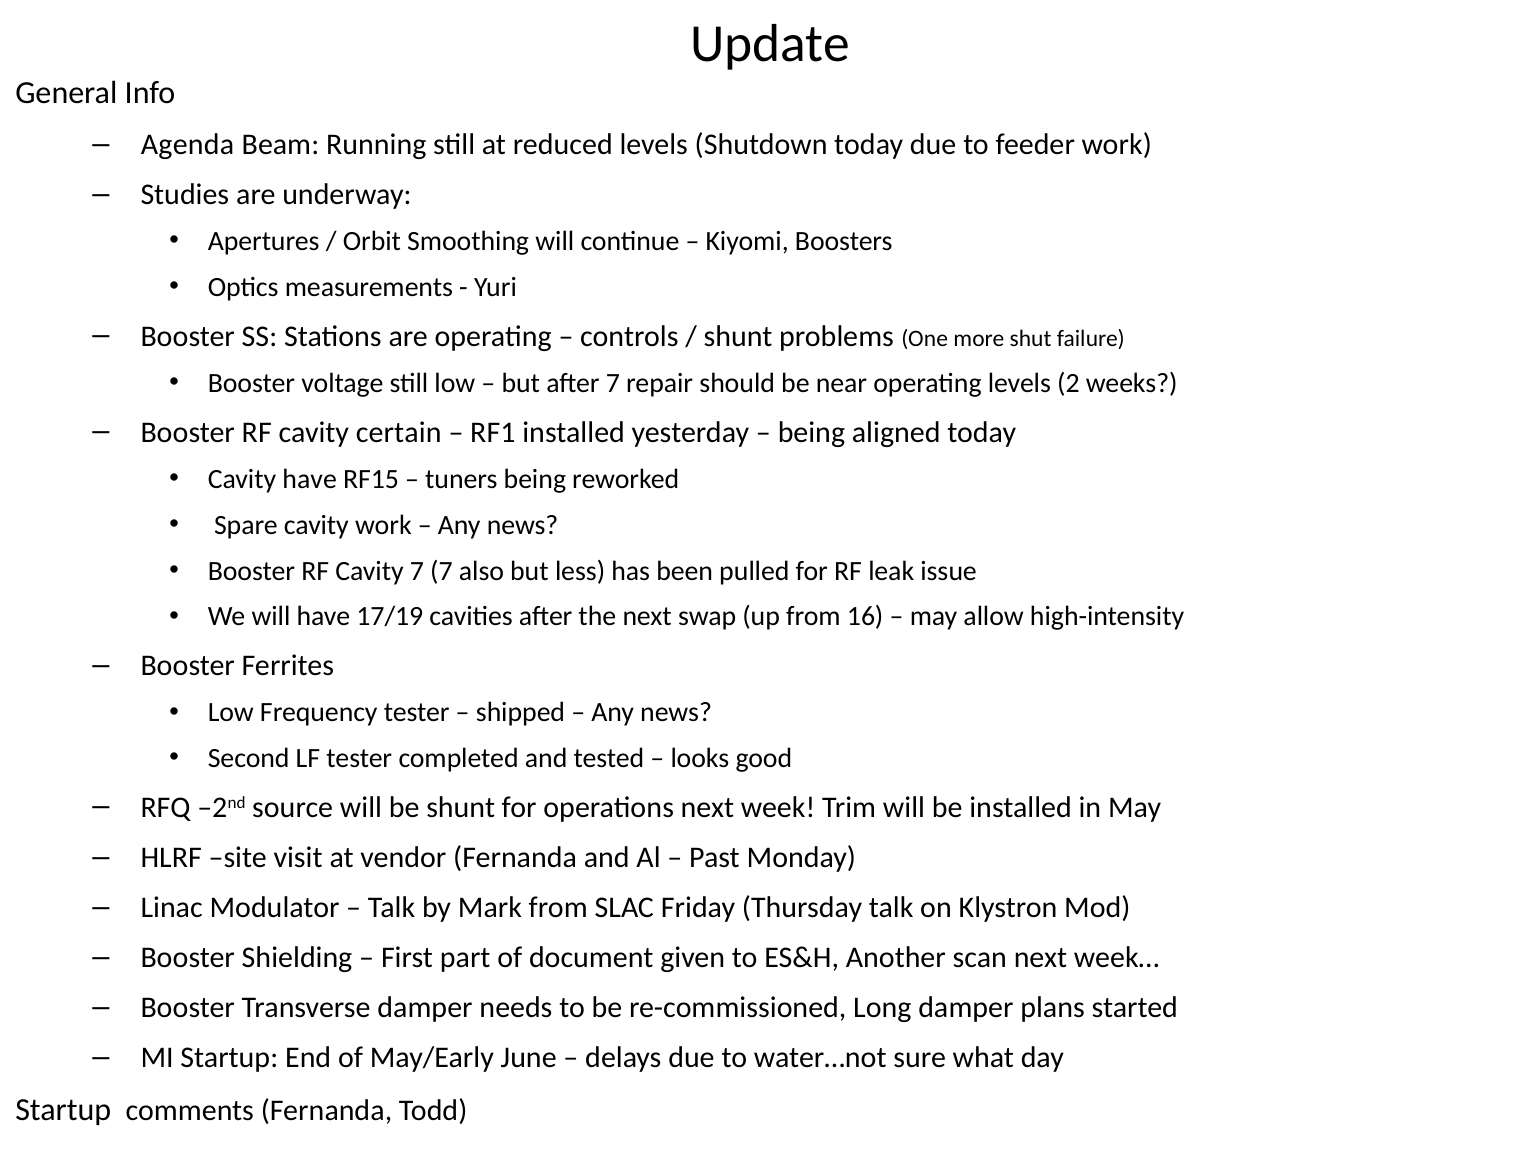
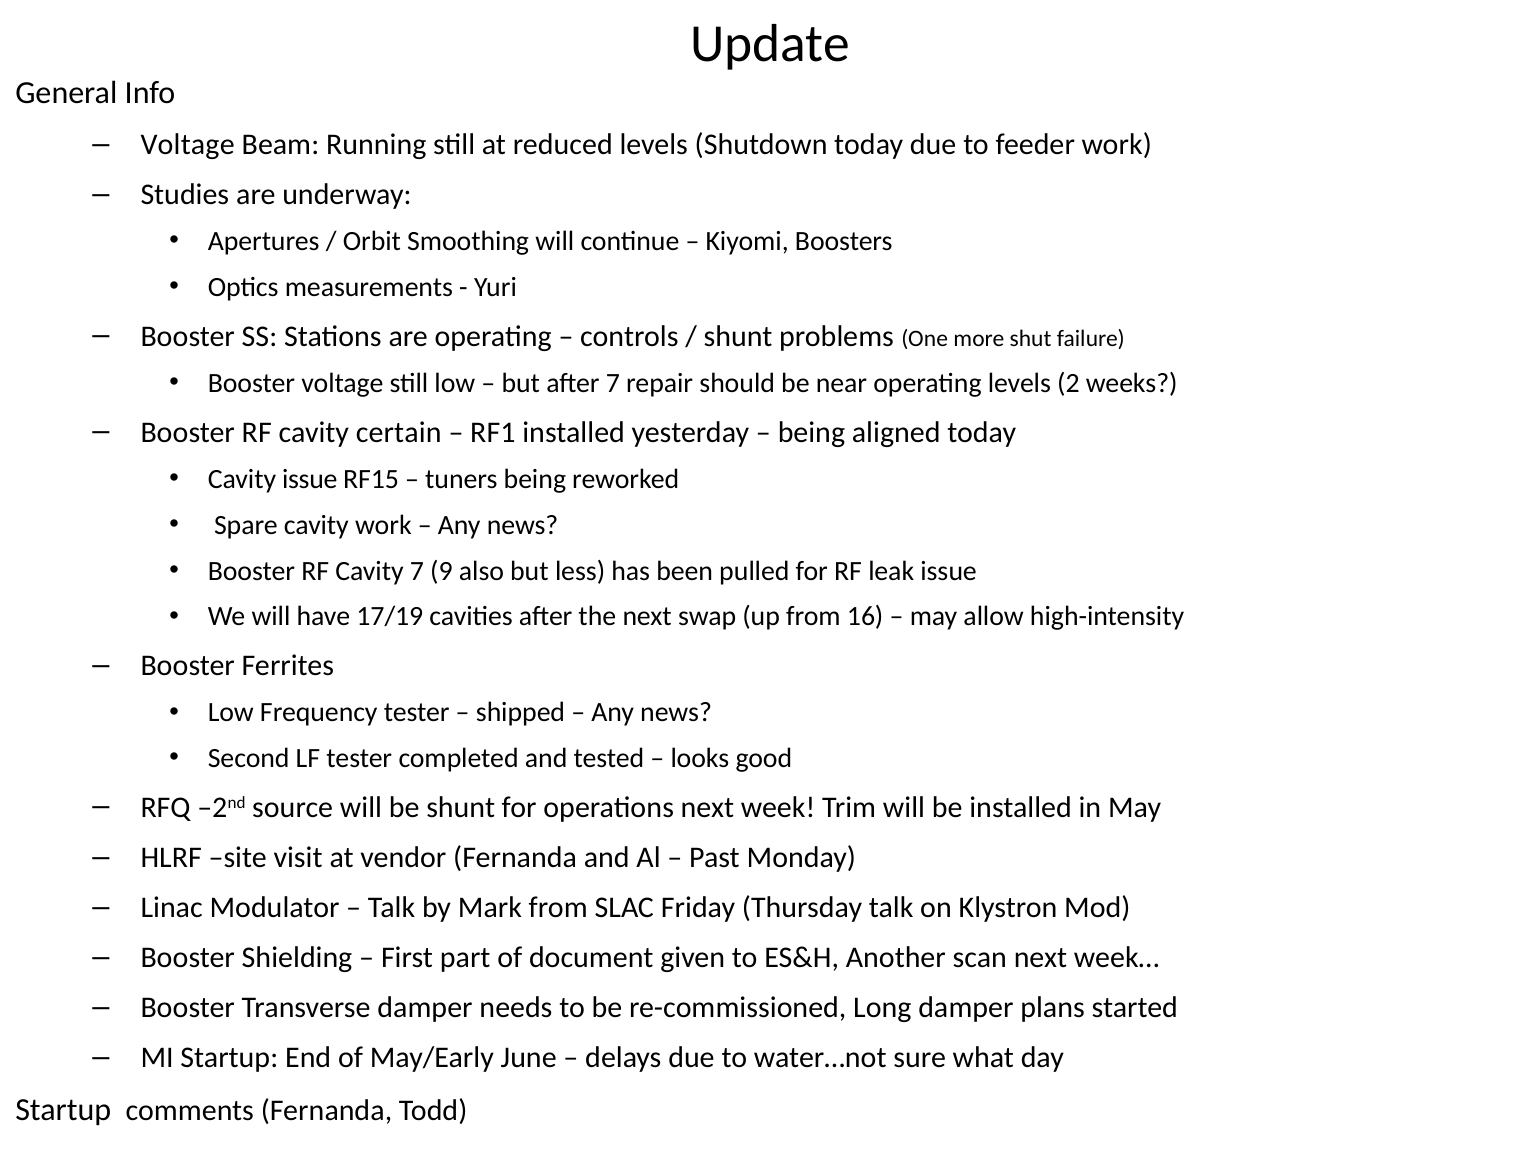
Agenda at (188, 145): Agenda -> Voltage
Cavity have: have -> issue
7 7: 7 -> 9
